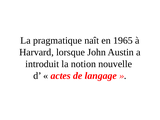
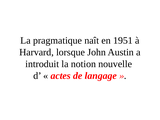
1965: 1965 -> 1951
